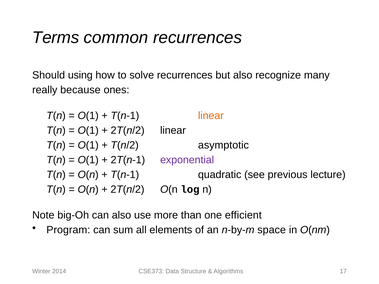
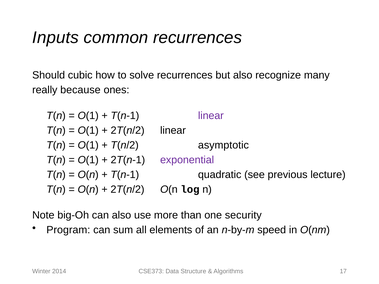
Terms: Terms -> Inputs
using: using -> cubic
linear at (211, 116) colour: orange -> purple
efficient: efficient -> security
space: space -> speed
